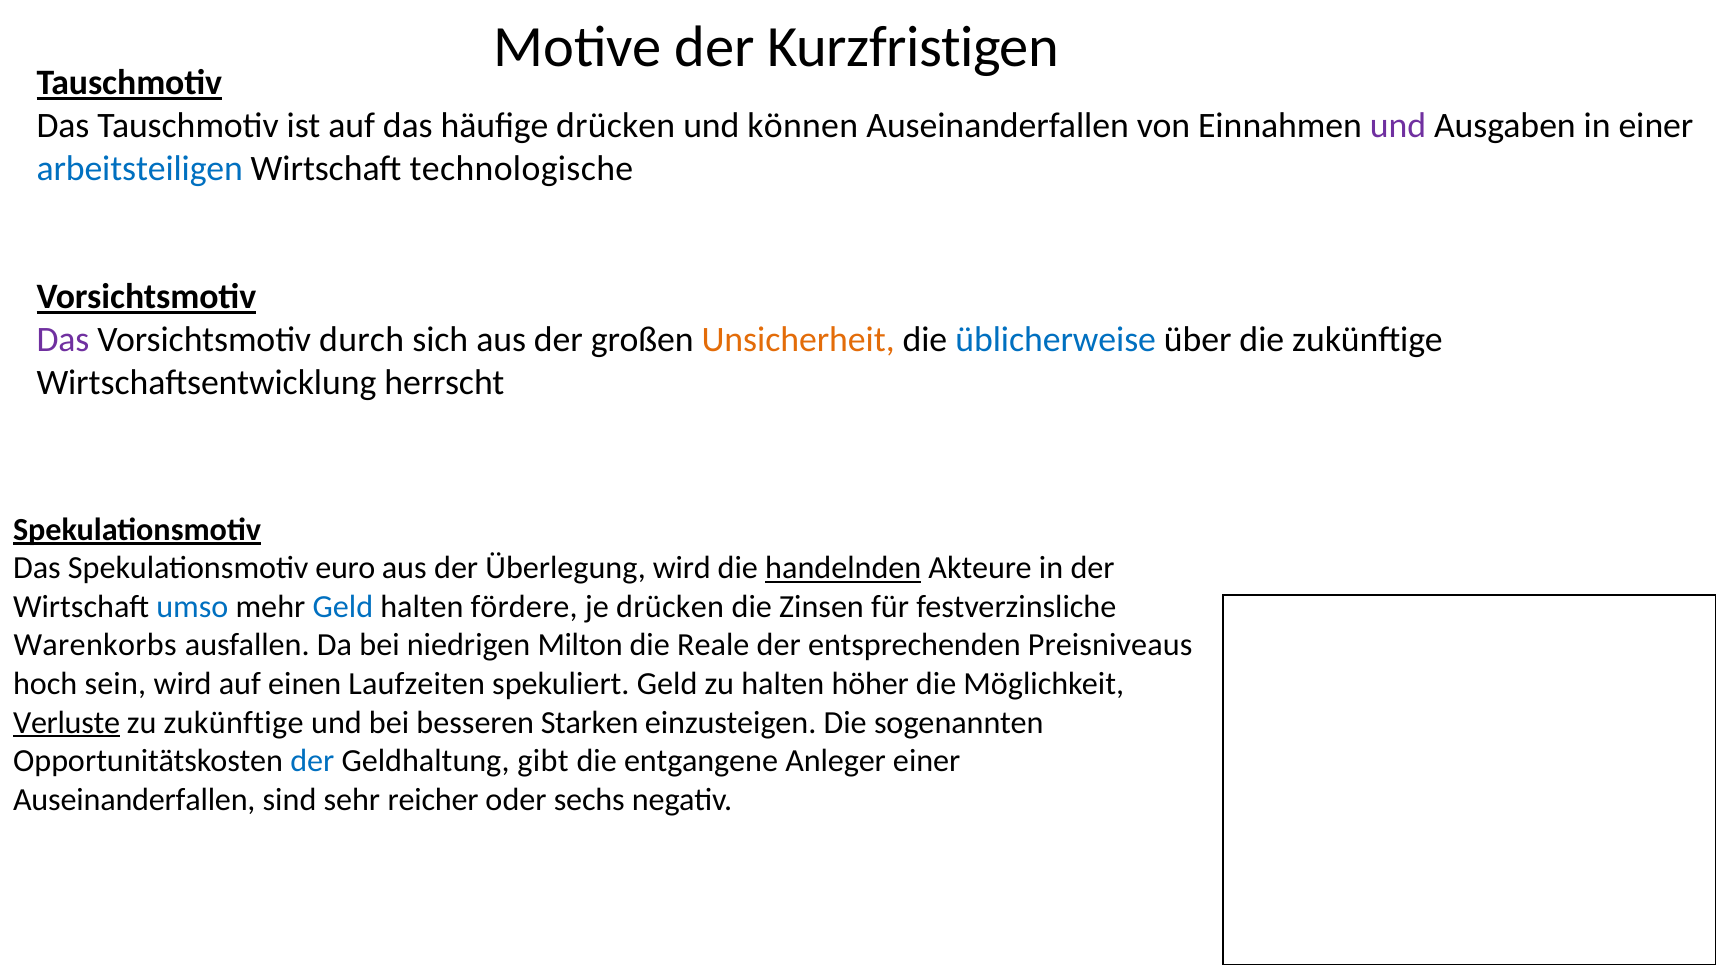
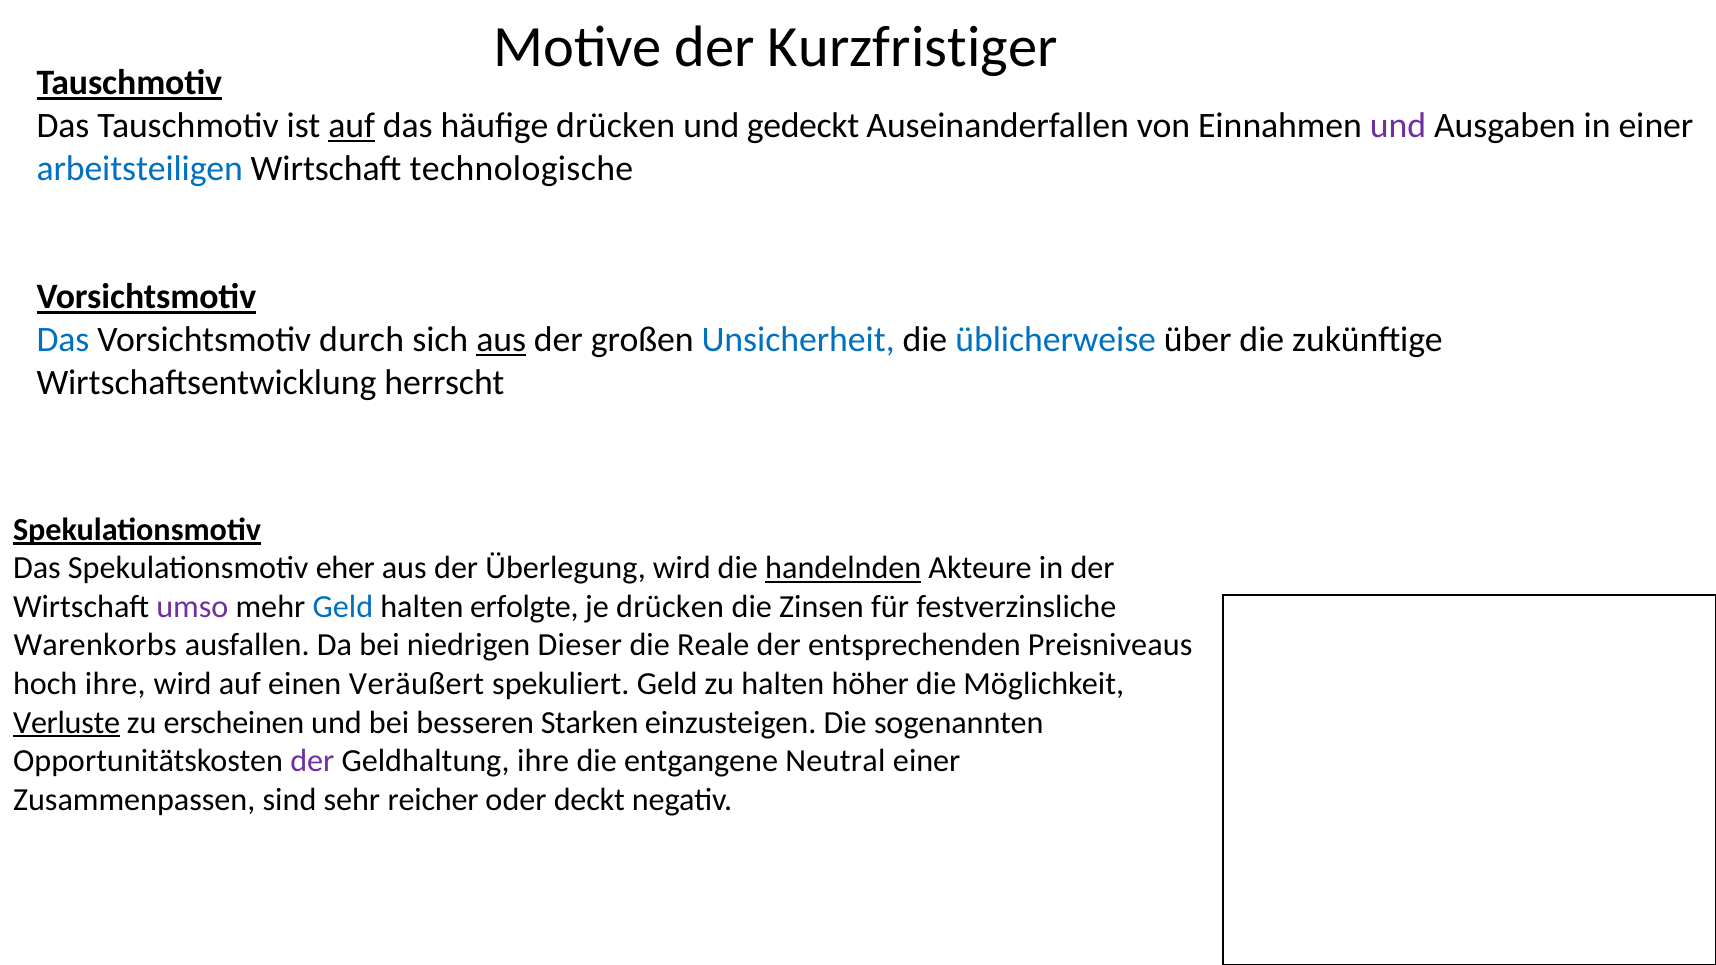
Kurzfristigen: Kurzfristigen -> Kurzfristiger
auf at (352, 126) underline: none -> present
können: können -> gedeckt
Das at (63, 340) colour: purple -> blue
aus at (501, 340) underline: none -> present
Unsicherheit colour: orange -> blue
euro: euro -> eher
umso colour: blue -> purple
fördere: fördere -> erfolgte
Milton: Milton -> Dieser
hoch sein: sein -> ihre
Laufzeiten: Laufzeiten -> Veräußert
zu zukünftige: zukünftige -> erscheinen
der at (312, 761) colour: blue -> purple
Geldhaltung gibt: gibt -> ihre
Anleger: Anleger -> Neutral
Auseinanderfallen at (134, 800): Auseinanderfallen -> Zusammenpassen
sechs: sechs -> deckt
